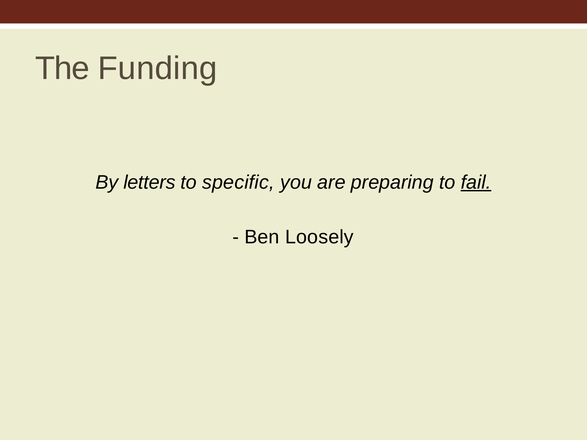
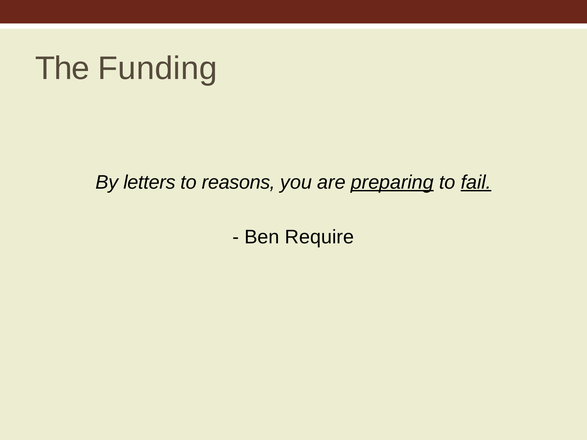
specific: specific -> reasons
preparing underline: none -> present
Loosely: Loosely -> Require
